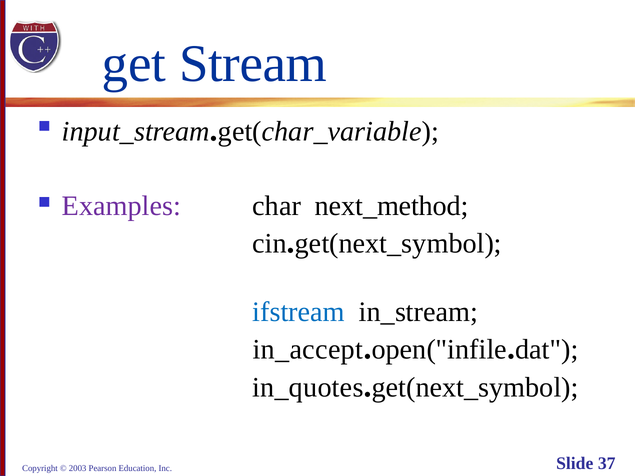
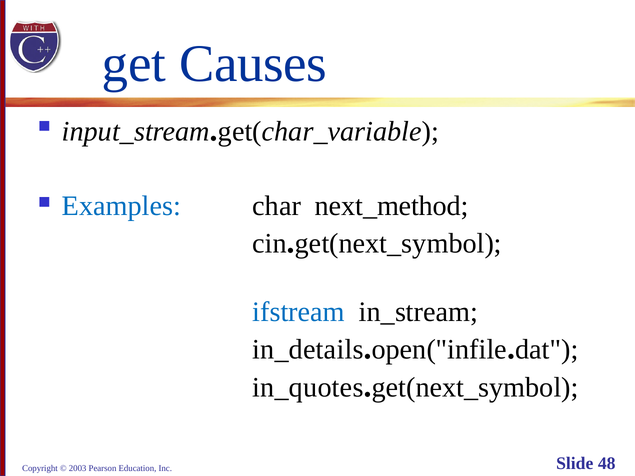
Stream: Stream -> Causes
Examples colour: purple -> blue
in_accept: in_accept -> in_details
37: 37 -> 48
